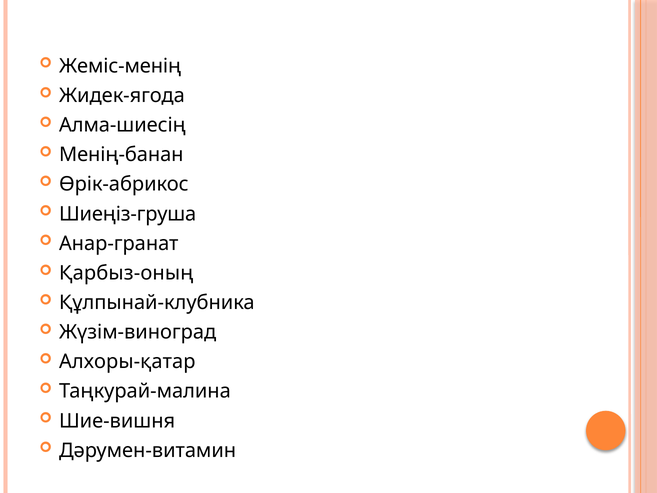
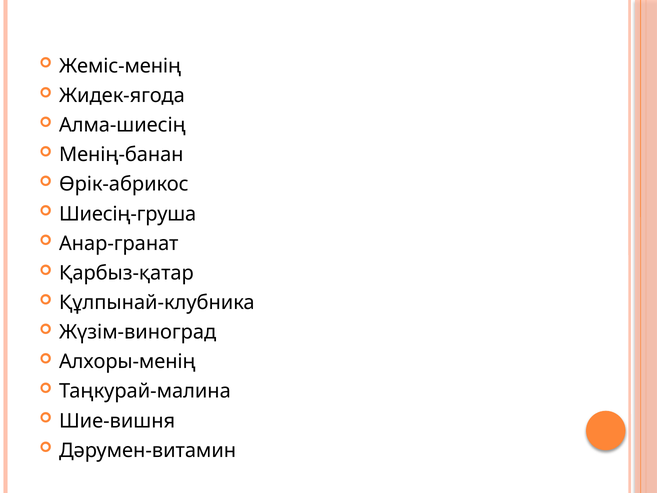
Шиеңіз-груша: Шиеңіз-груша -> Шиесің-груша
Қарбыз-оның: Қарбыз-оның -> Қарбыз-қатар
Алхоры-қатар: Алхоры-қатар -> Алхоры-менің
